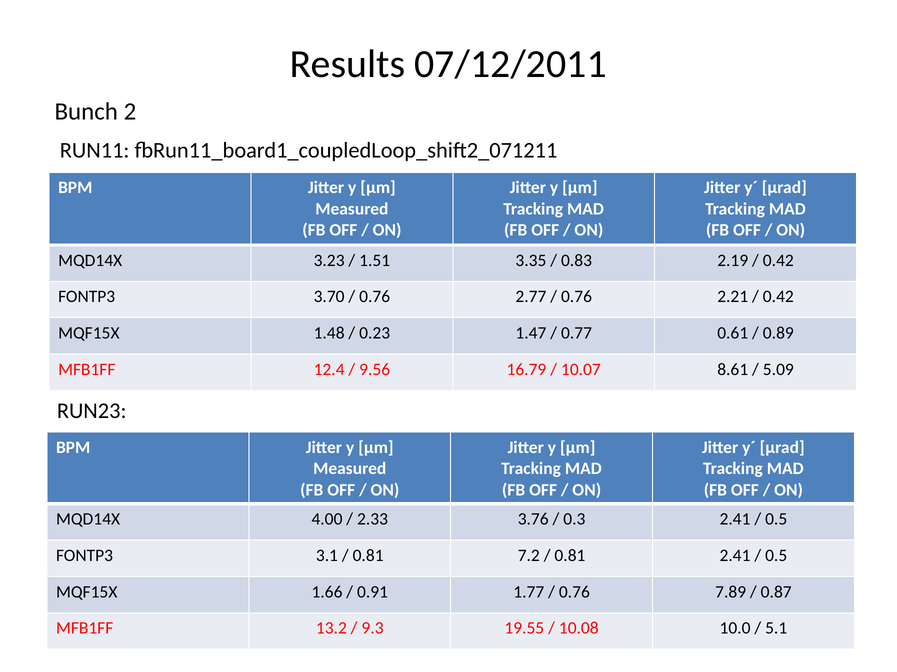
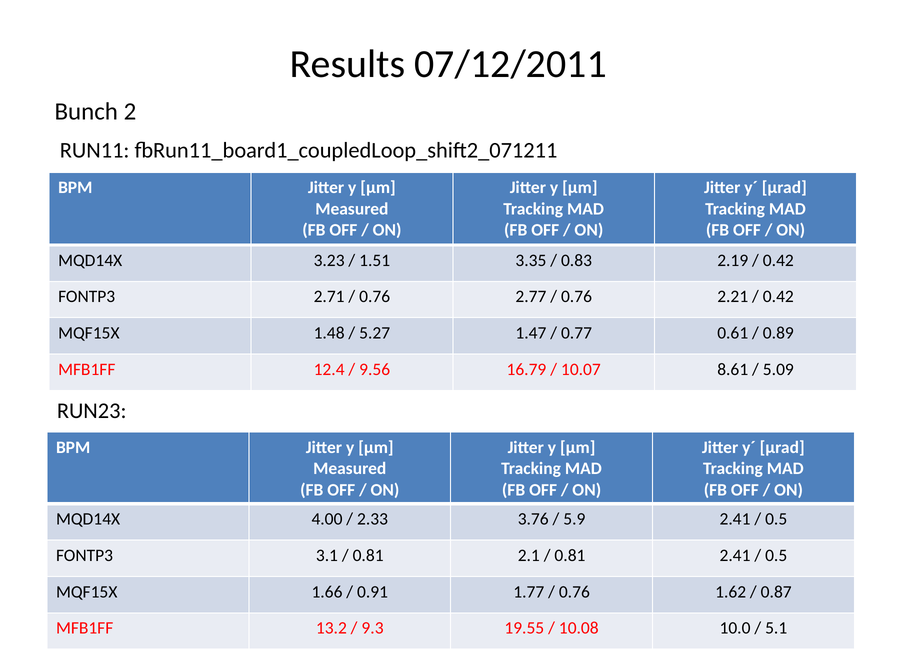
3.70: 3.70 -> 2.71
0.23: 0.23 -> 5.27
0.3: 0.3 -> 5.9
7.2: 7.2 -> 2.1
7.89: 7.89 -> 1.62
